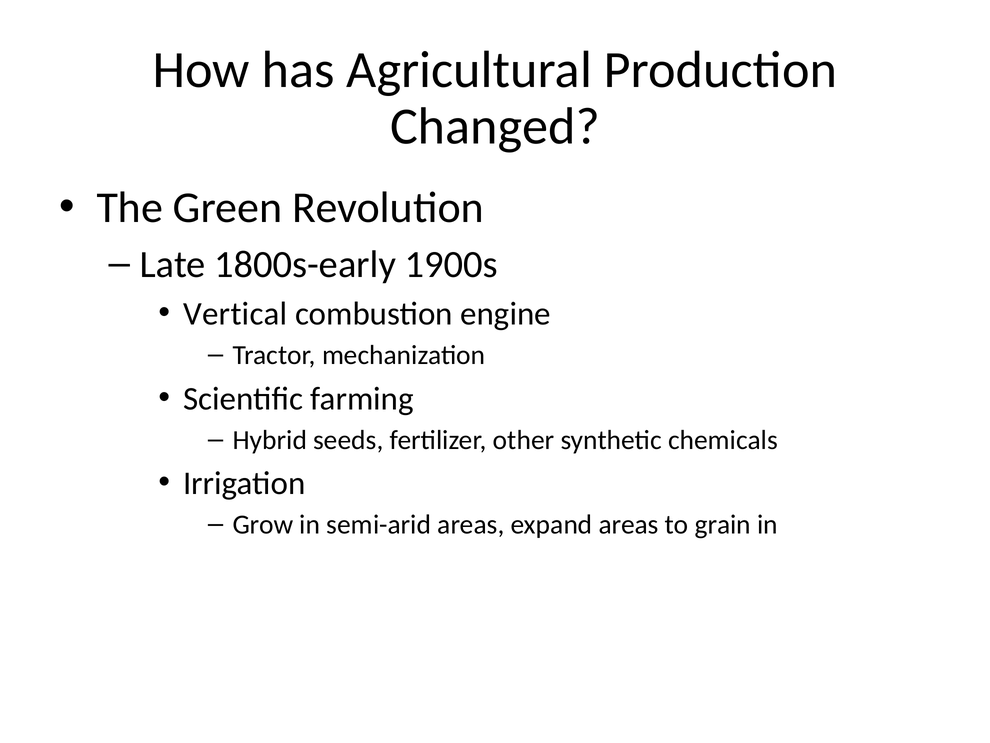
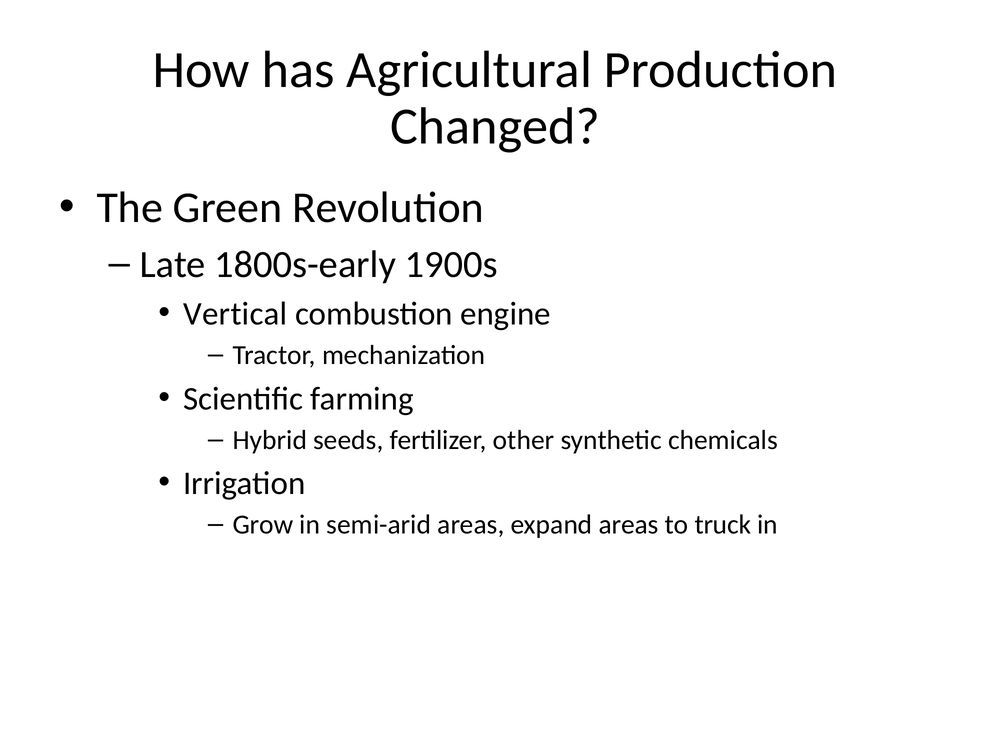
grain: grain -> truck
